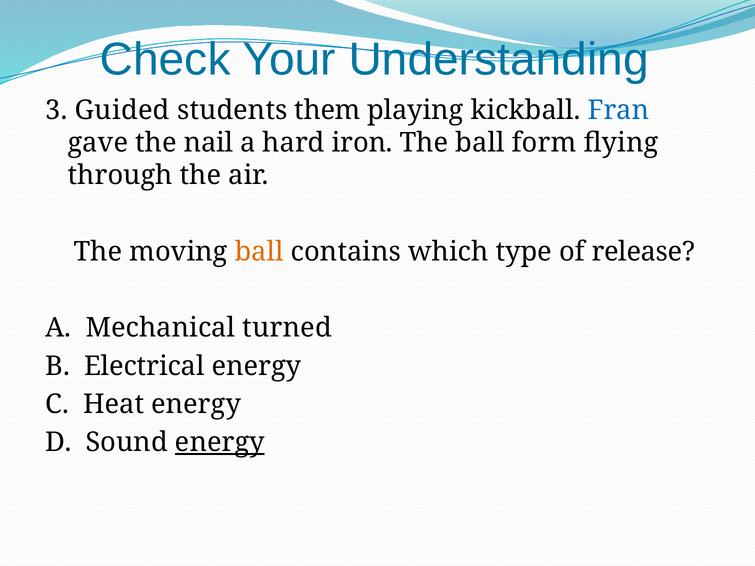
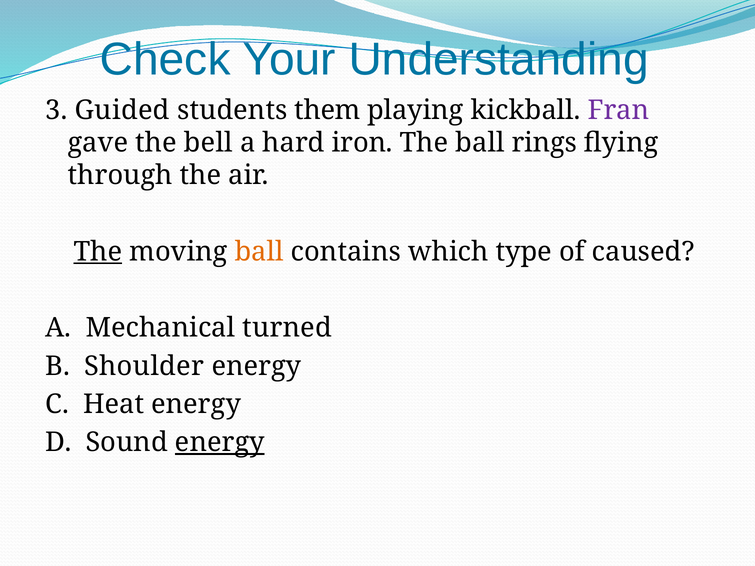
Fran colour: blue -> purple
nail: nail -> bell
form: form -> rings
The at (98, 252) underline: none -> present
release: release -> caused
Electrical: Electrical -> Shoulder
